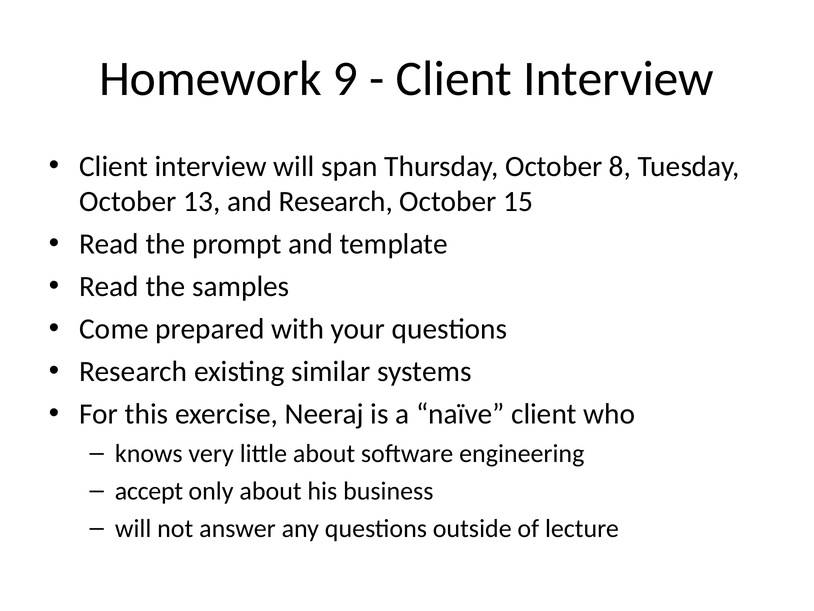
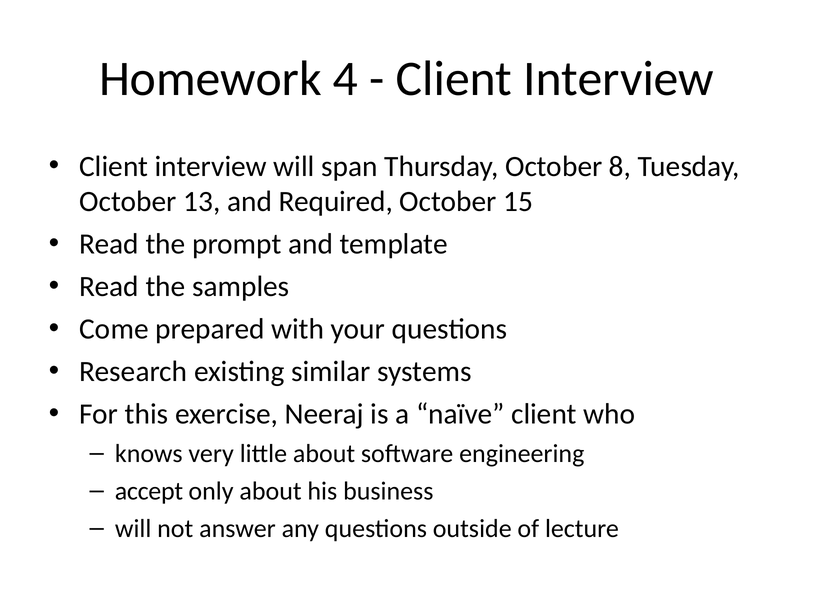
9: 9 -> 4
and Research: Research -> Required
